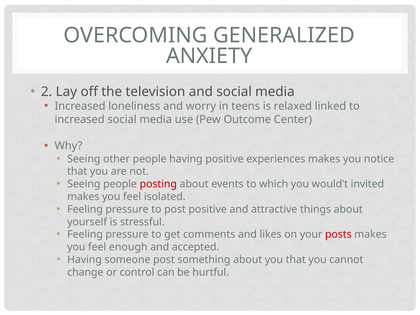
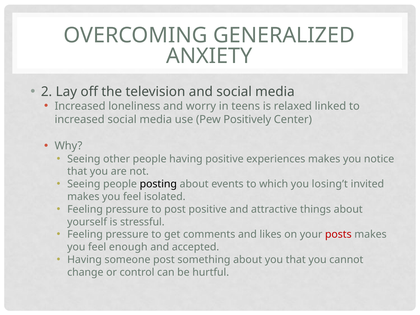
Outcome: Outcome -> Positively
posting colour: red -> black
would’t: would’t -> losing’t
